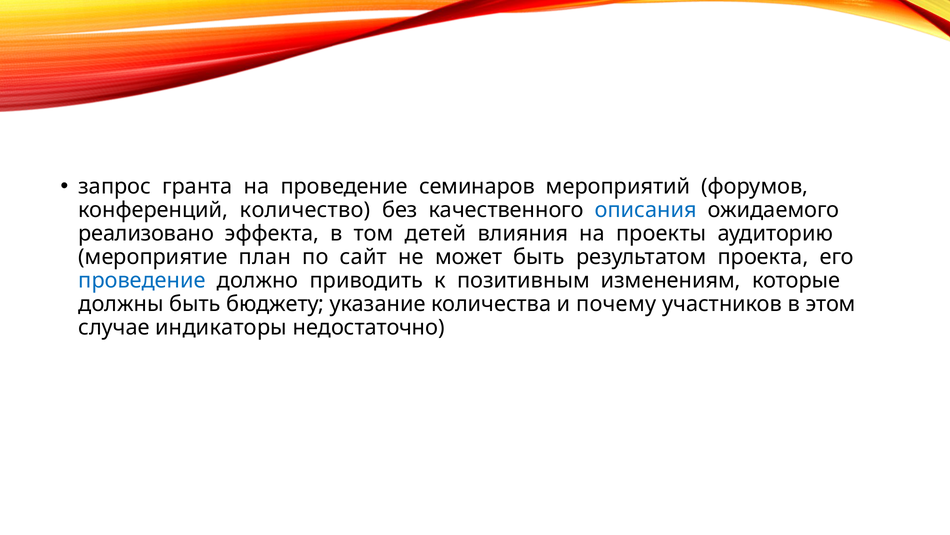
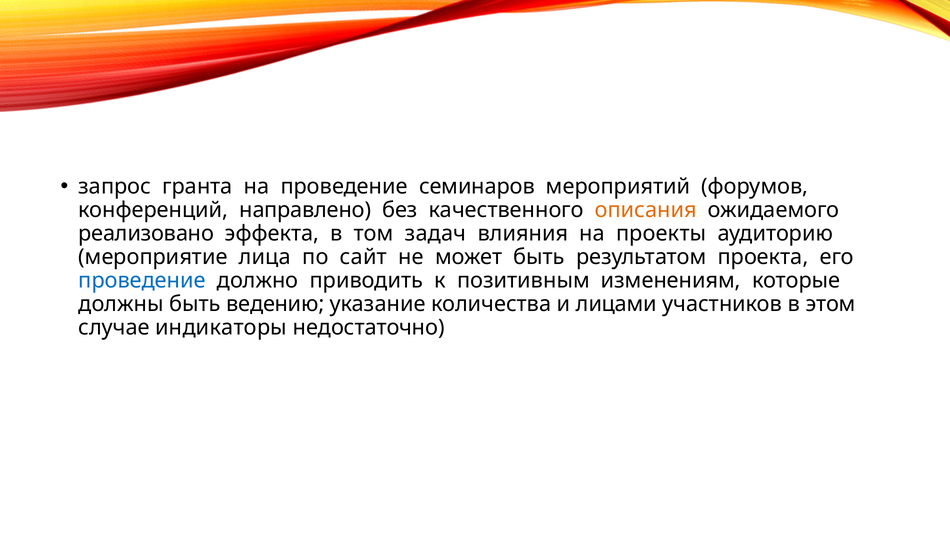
количество: количество -> направлено
описания colour: blue -> orange
детей: детей -> задач
план: план -> лица
бюджету: бюджету -> ведению
почему: почему -> лицами
